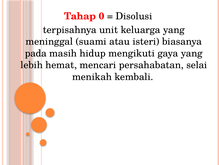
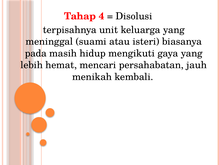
0: 0 -> 4
selai: selai -> jauh
